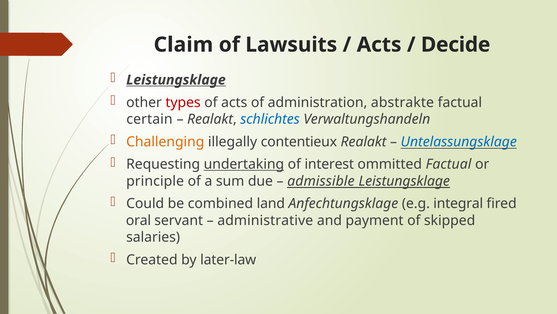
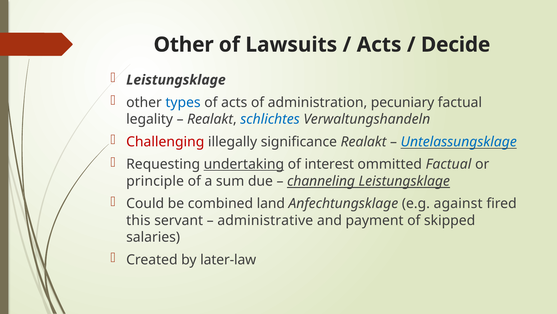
Claim at (183, 45): Claim -> Other
Leistungsklage at (176, 80) underline: present -> none
types colour: red -> blue
abstrakte: abstrakte -> pecuniary
certain: certain -> legality
Challenging colour: orange -> red
contentieux: contentieux -> significance
admissible: admissible -> channeling
integral: integral -> against
oral: oral -> this
